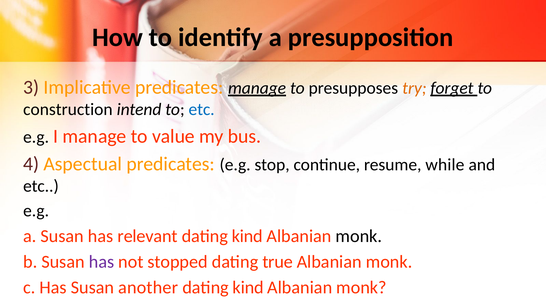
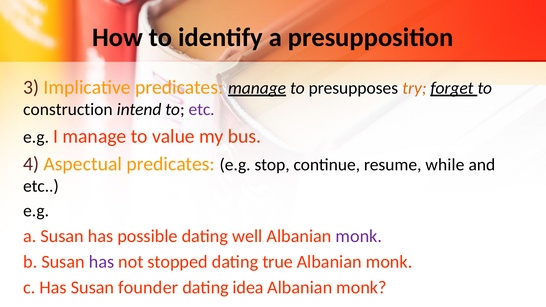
etc at (202, 110) colour: blue -> purple
relevant: relevant -> possible
kind at (247, 236): kind -> well
monk at (359, 236) colour: black -> purple
another: another -> founder
kind at (248, 288): kind -> idea
